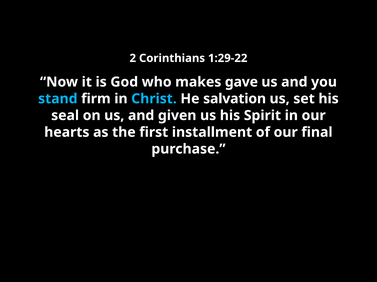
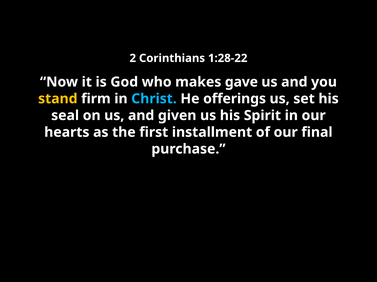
1:29-22: 1:29-22 -> 1:28-22
stand colour: light blue -> yellow
salvation: salvation -> offerings
